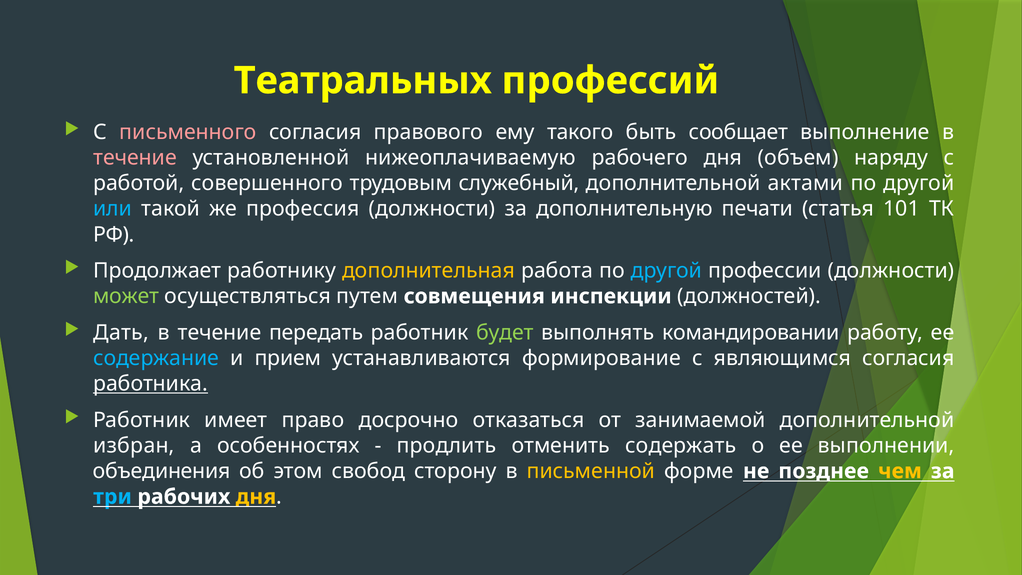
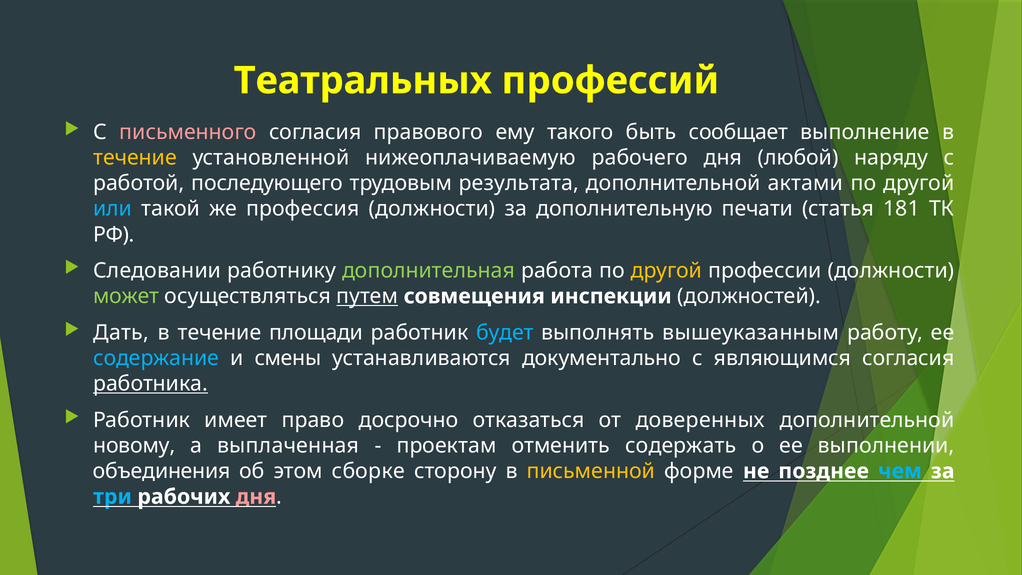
течение at (135, 158) colour: pink -> yellow
объем: объем -> любой
совершенного: совершенного -> последующего
служебный: служебный -> результата
101: 101 -> 181
Продолжает: Продолжает -> Следовании
дополнительная colour: yellow -> light green
другой at (667, 271) colour: light blue -> yellow
путем underline: none -> present
передать: передать -> площади
будет colour: light green -> light blue
командировании: командировании -> вышеуказанным
прием: прием -> смены
формирование: формирование -> документально
занимаемой: занимаемой -> доверенных
избран: избран -> новому
особенностях: особенностях -> выплаченная
продлить: продлить -> проектам
свобод: свобод -> сборке
чем colour: yellow -> light blue
дня at (256, 497) colour: yellow -> pink
